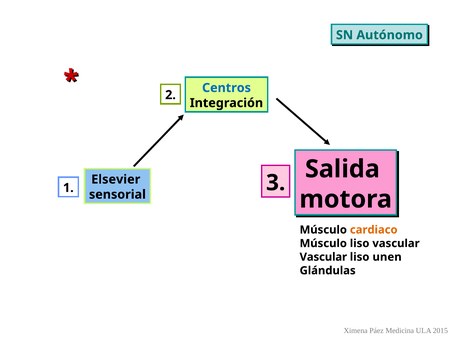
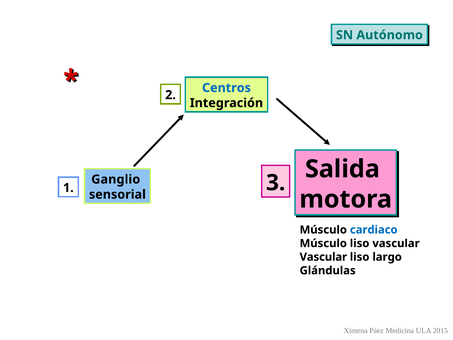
Elsevier: Elsevier -> Ganglio
cardiaco colour: orange -> blue
unen: unen -> largo
